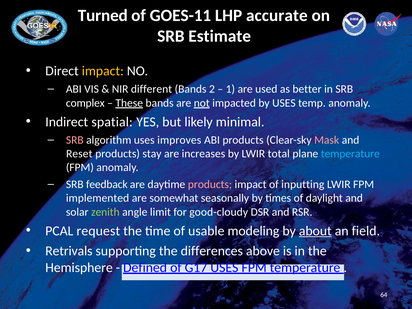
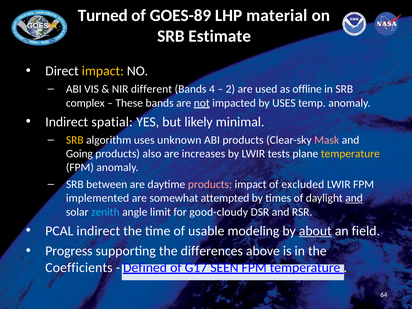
GOES-11: GOES-11 -> GOES-89
accurate: accurate -> material
2: 2 -> 4
1: 1 -> 2
better: better -> offline
These underline: present -> none
SRB at (75, 140) colour: pink -> yellow
improves: improves -> unknown
Reset: Reset -> Going
stay: stay -> also
total: total -> tests
temperature at (350, 154) colour: light blue -> yellow
feedback: feedback -> between
inputting: inputting -> excluded
seasonally: seasonally -> attempted
and at (354, 198) underline: none -> present
zenith colour: light green -> light blue
PCAL request: request -> indirect
Retrivals: Retrivals -> Progress
Hemisphere: Hemisphere -> Coefficients
G17 USES: USES -> SEEN
